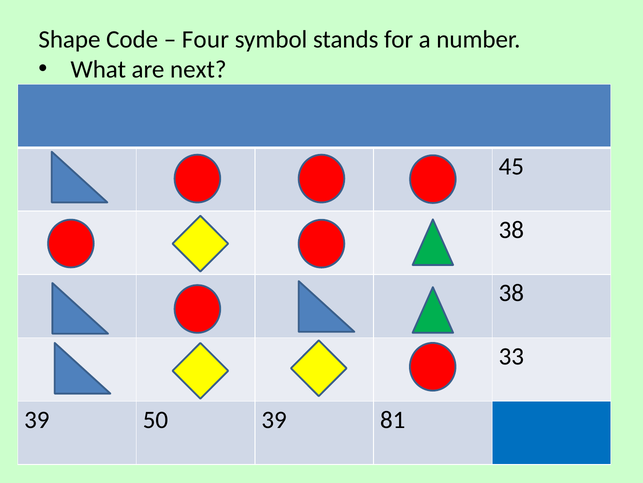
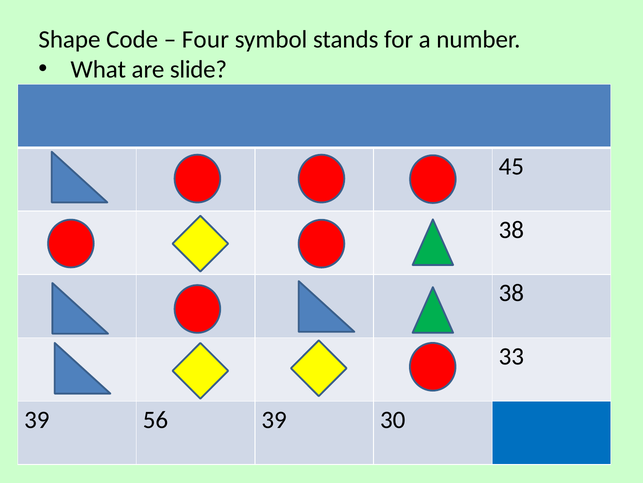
next: next -> slide
50: 50 -> 56
81: 81 -> 30
